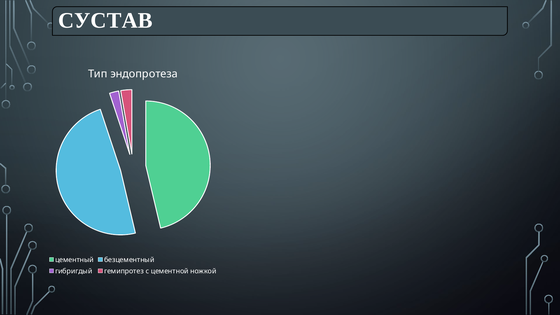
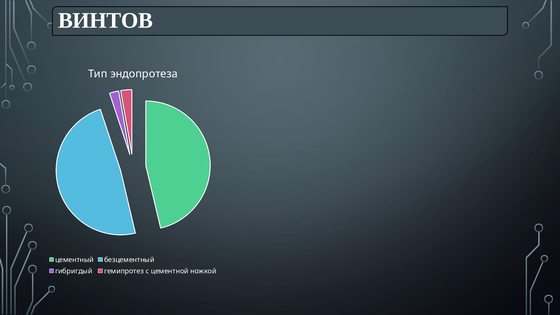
СУСТАВ: СУСТАВ -> ВИНТОВ
